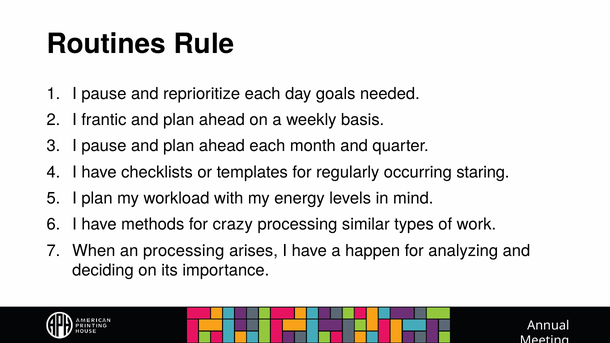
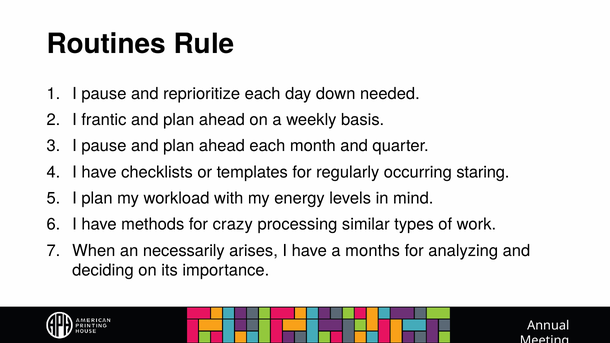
goals: goals -> down
an processing: processing -> necessarily
happen: happen -> months
